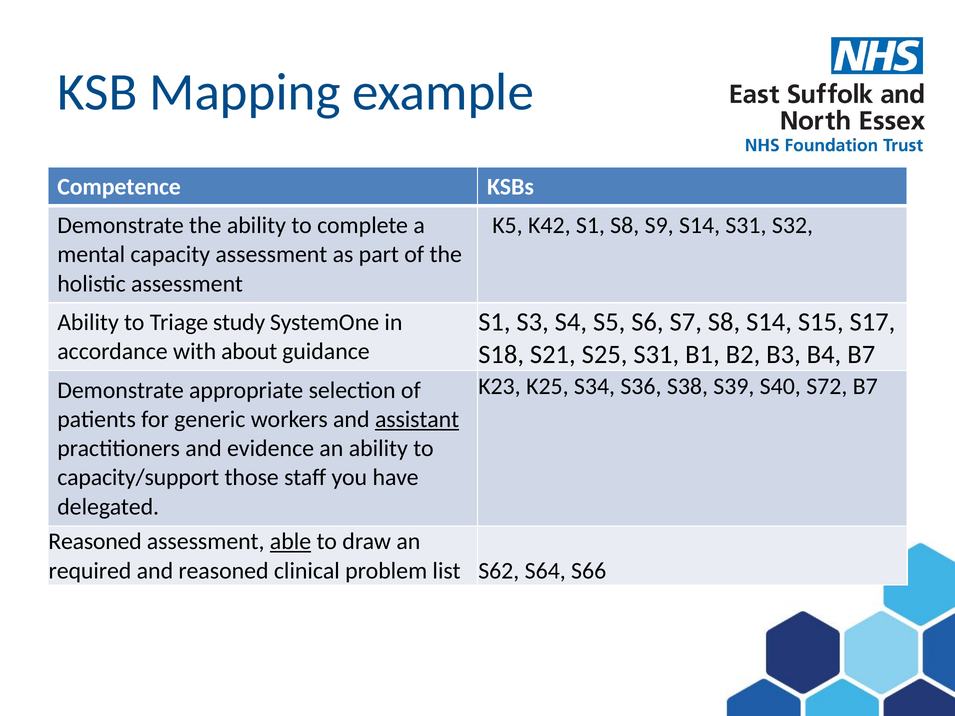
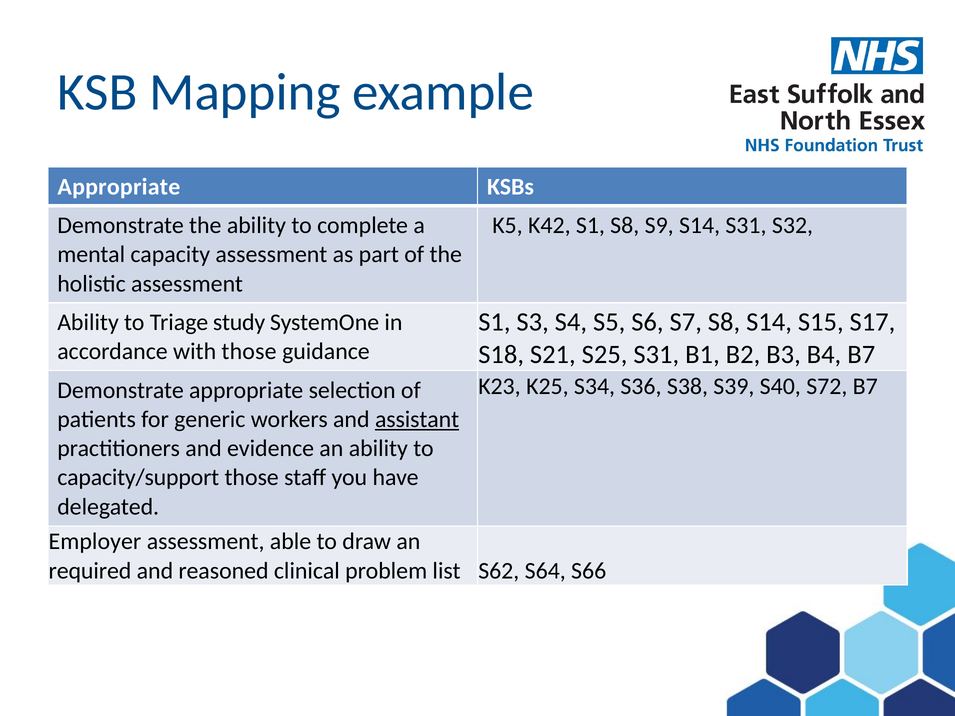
Competence at (119, 187): Competence -> Appropriate
with about: about -> those
Reasoned at (95, 542): Reasoned -> Employer
able underline: present -> none
